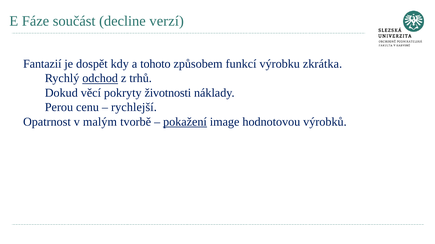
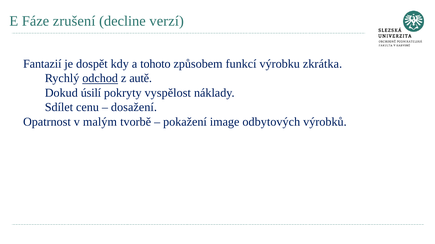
součást: součást -> zrušení
trhů: trhů -> autě
věcí: věcí -> úsilí
životnosti: životnosti -> vyspělost
Perou: Perou -> Sdílet
rychlejší: rychlejší -> dosažení
pokažení underline: present -> none
hodnotovou: hodnotovou -> odbytových
